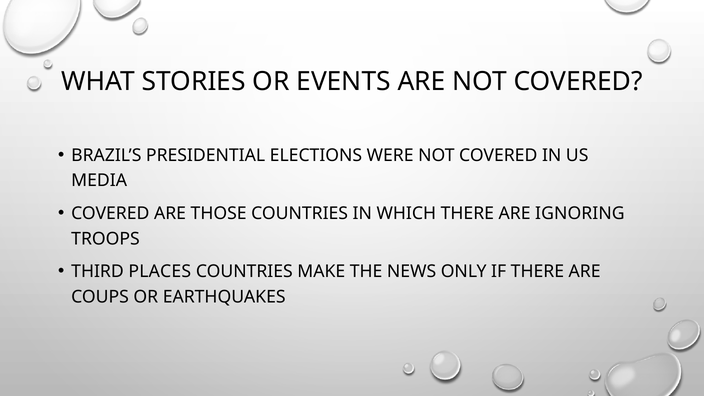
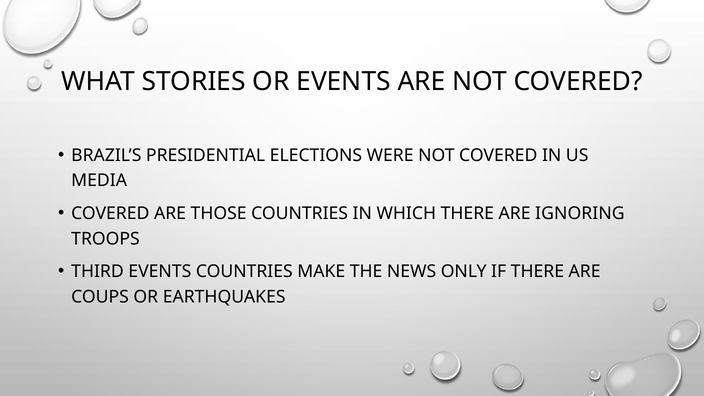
THIRD PLACES: PLACES -> EVENTS
